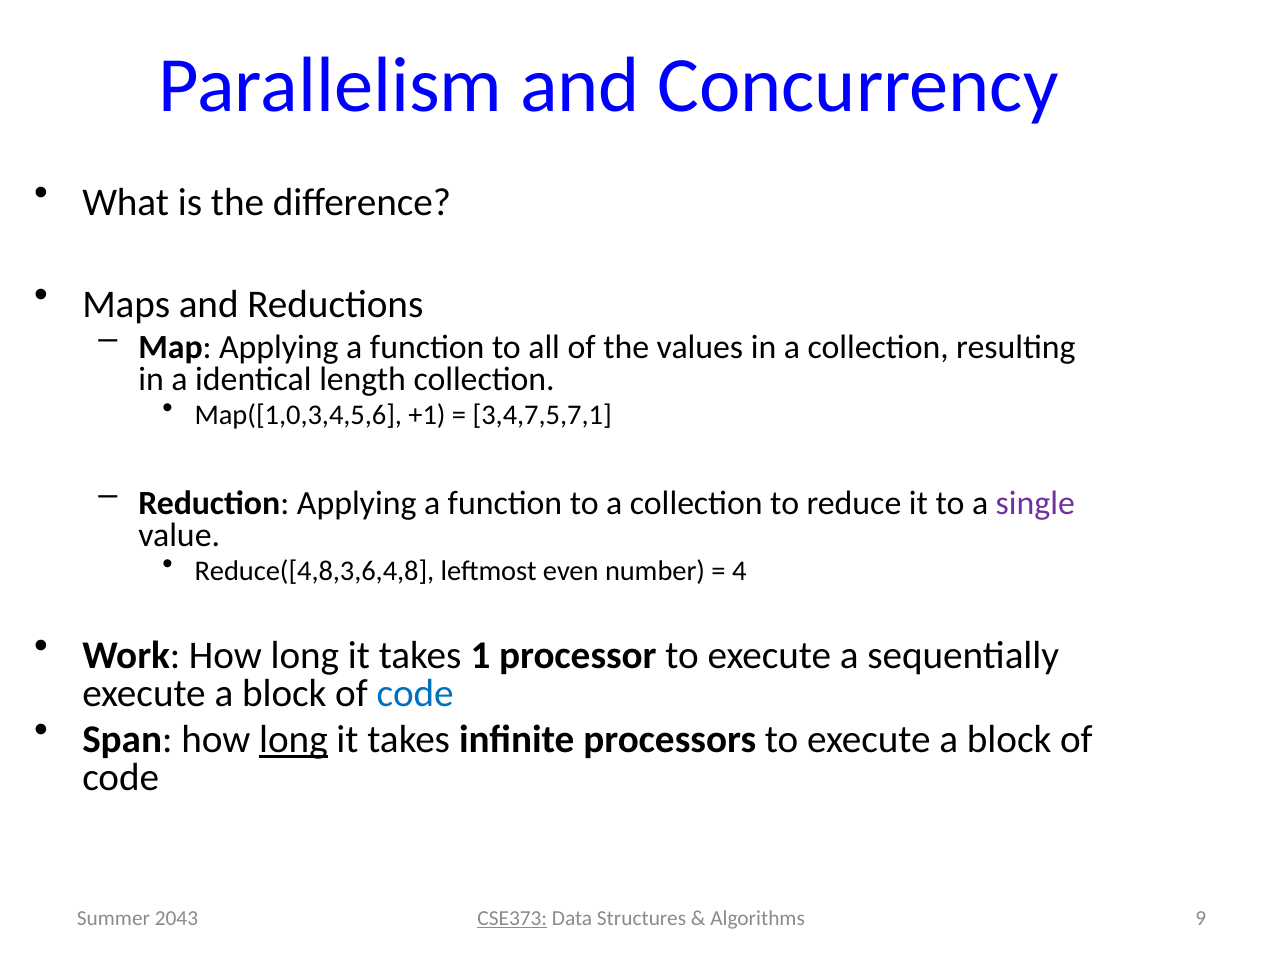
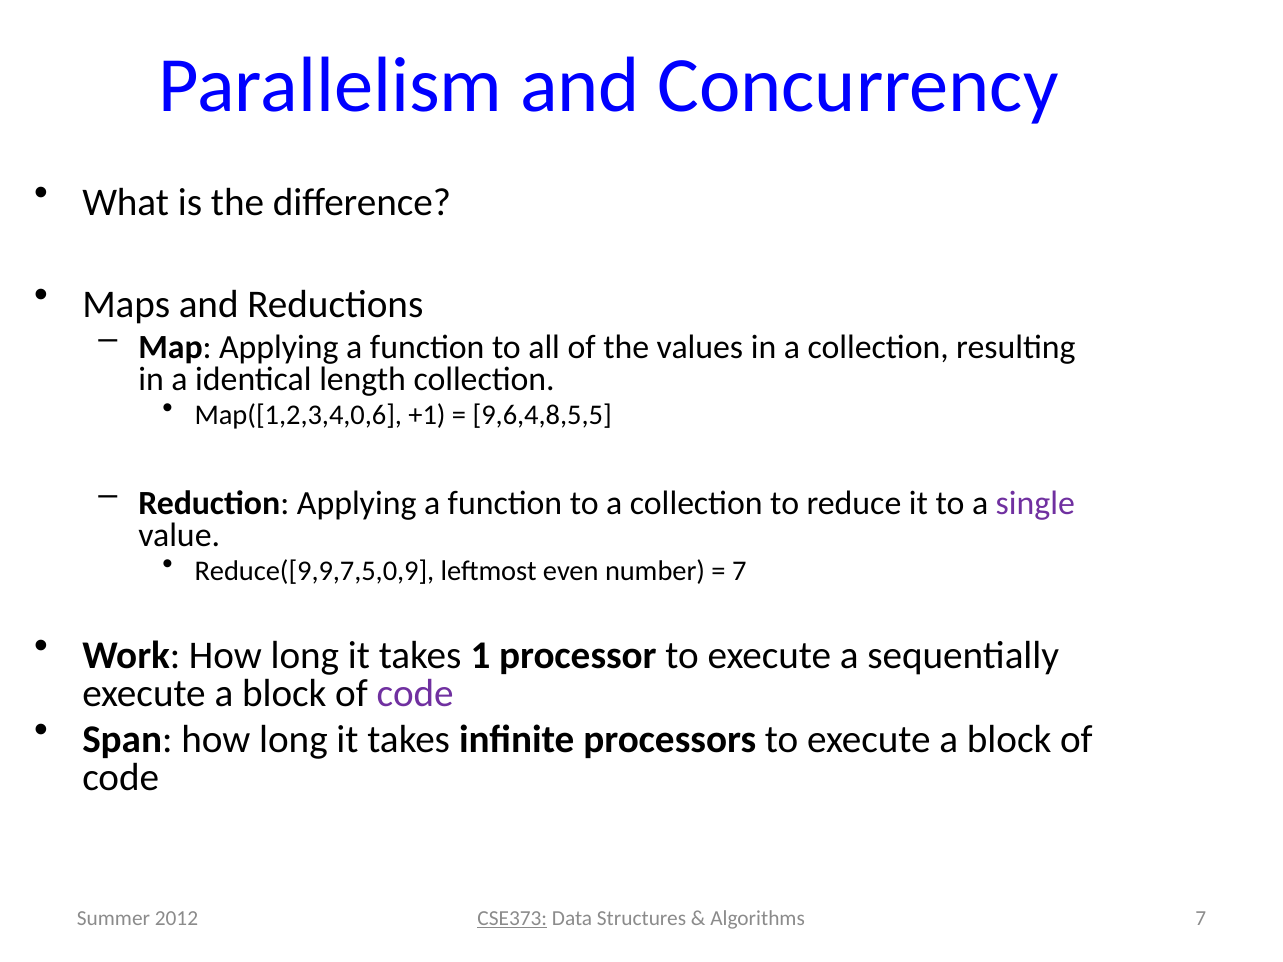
Map([1,0,3,4,5,6: Map([1,0,3,4,5,6 -> Map([1,2,3,4,0,6
3,4,7,5,7,1: 3,4,7,5,7,1 -> 9,6,4,8,5,5
Reduce([4,8,3,6,4,8: Reduce([4,8,3,6,4,8 -> Reduce([9,9,7,5,0,9
4 at (739, 571): 4 -> 7
code at (415, 693) colour: blue -> purple
long at (293, 740) underline: present -> none
Algorithms 9: 9 -> 7
2043: 2043 -> 2012
